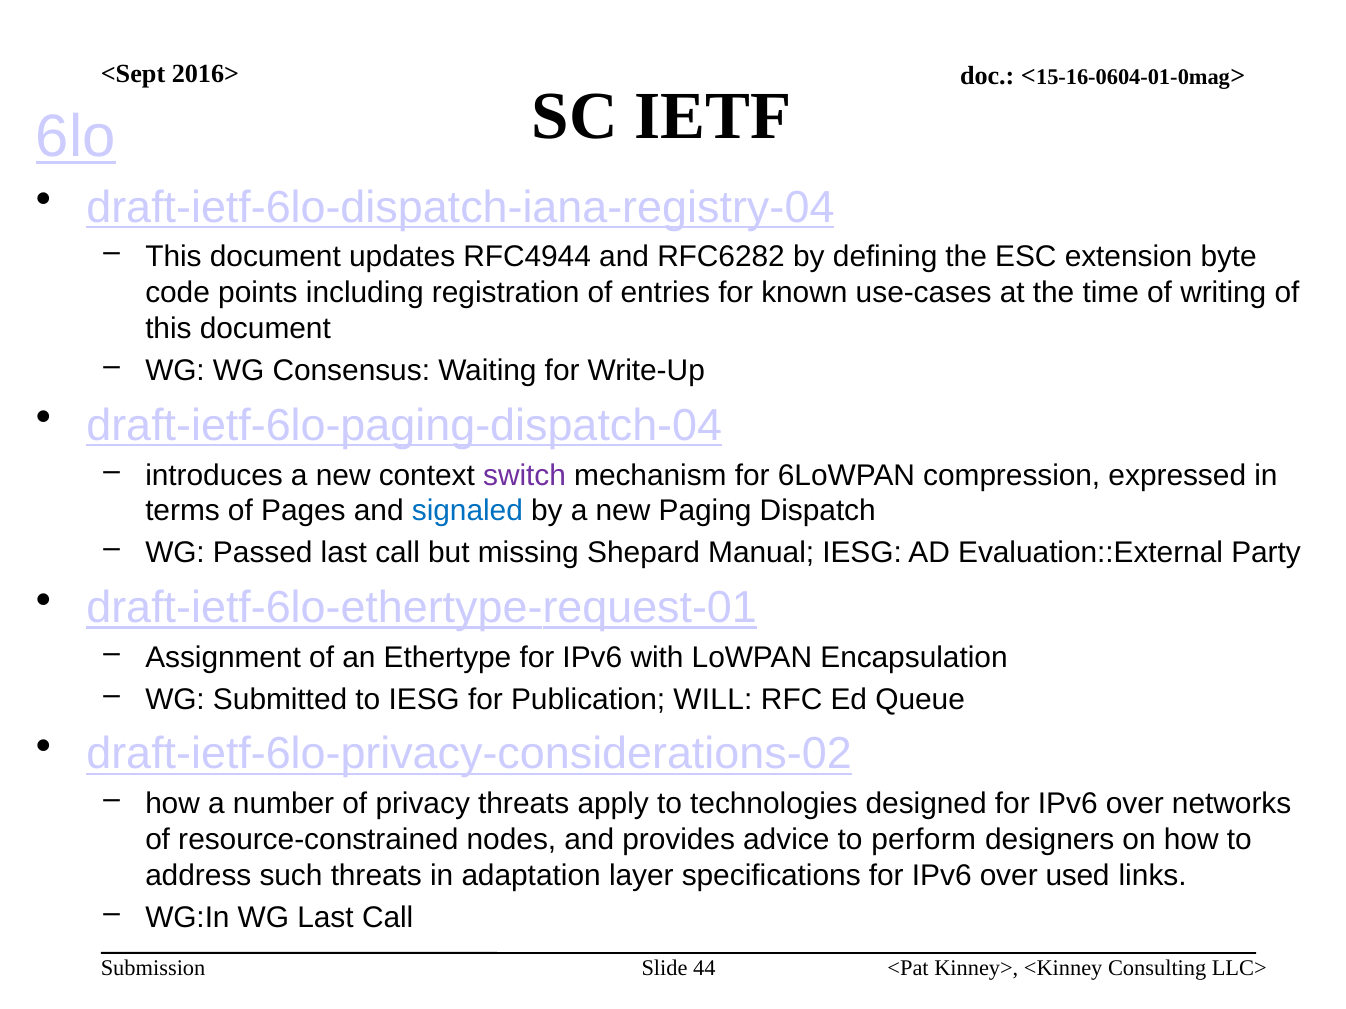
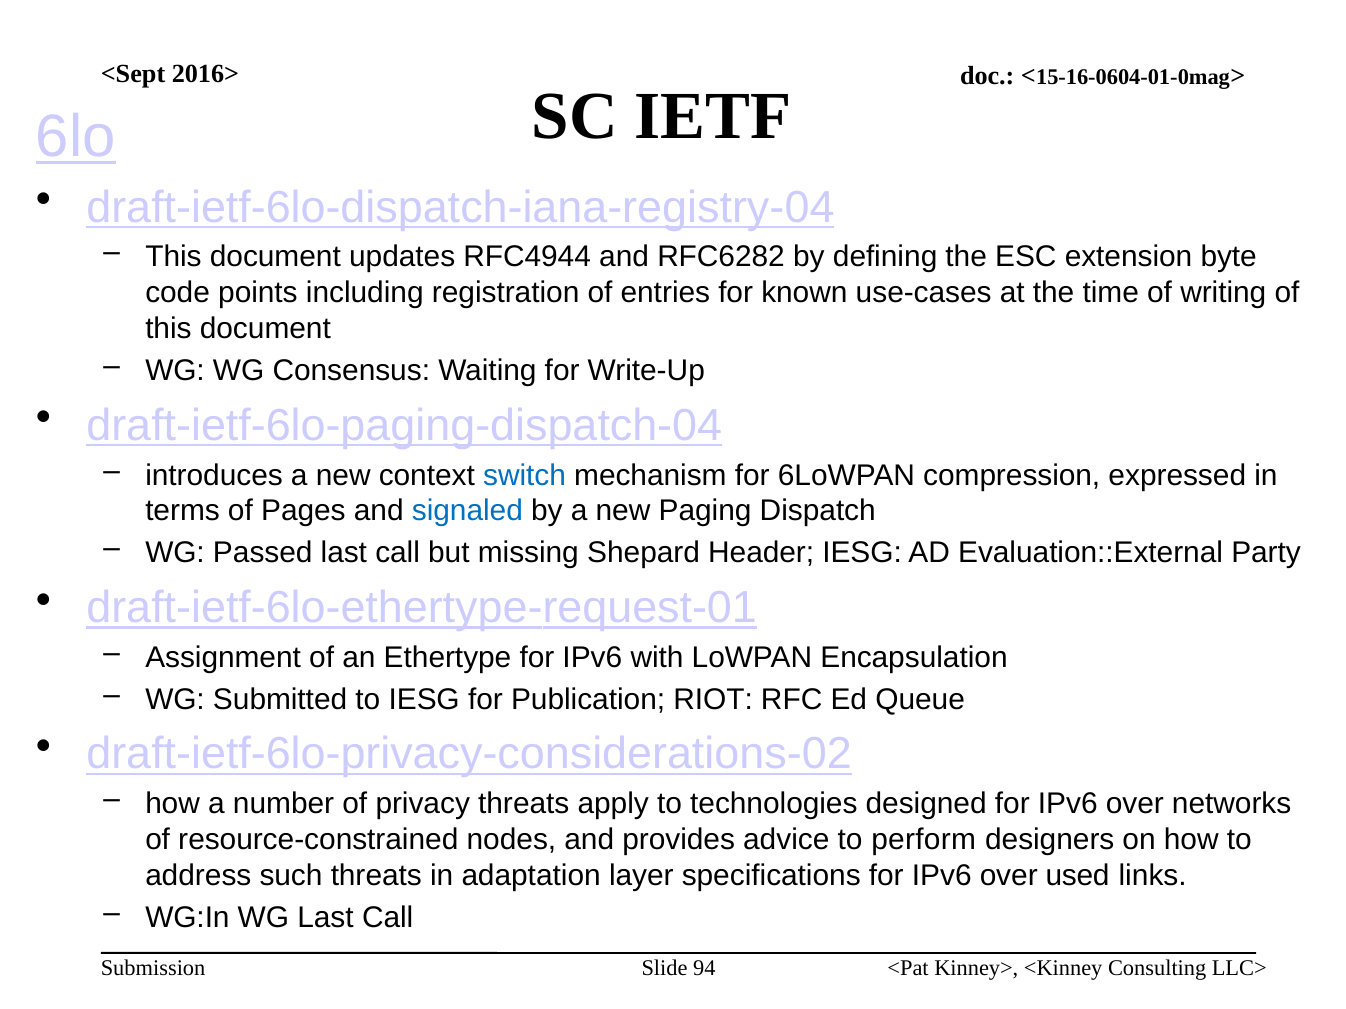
switch colour: purple -> blue
Manual: Manual -> Header
WILL: WILL -> RIOT
44: 44 -> 94
